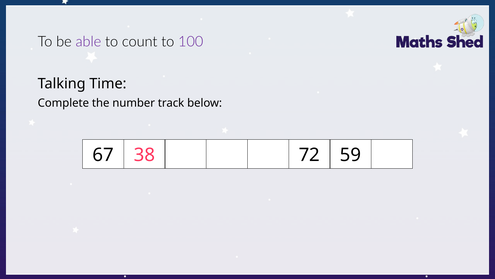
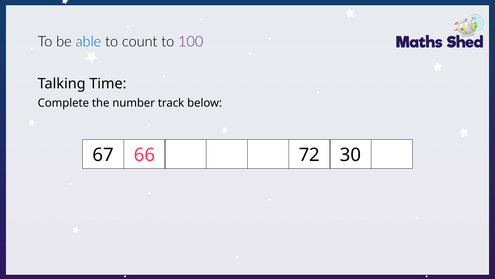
able colour: purple -> blue
38: 38 -> 66
59: 59 -> 30
